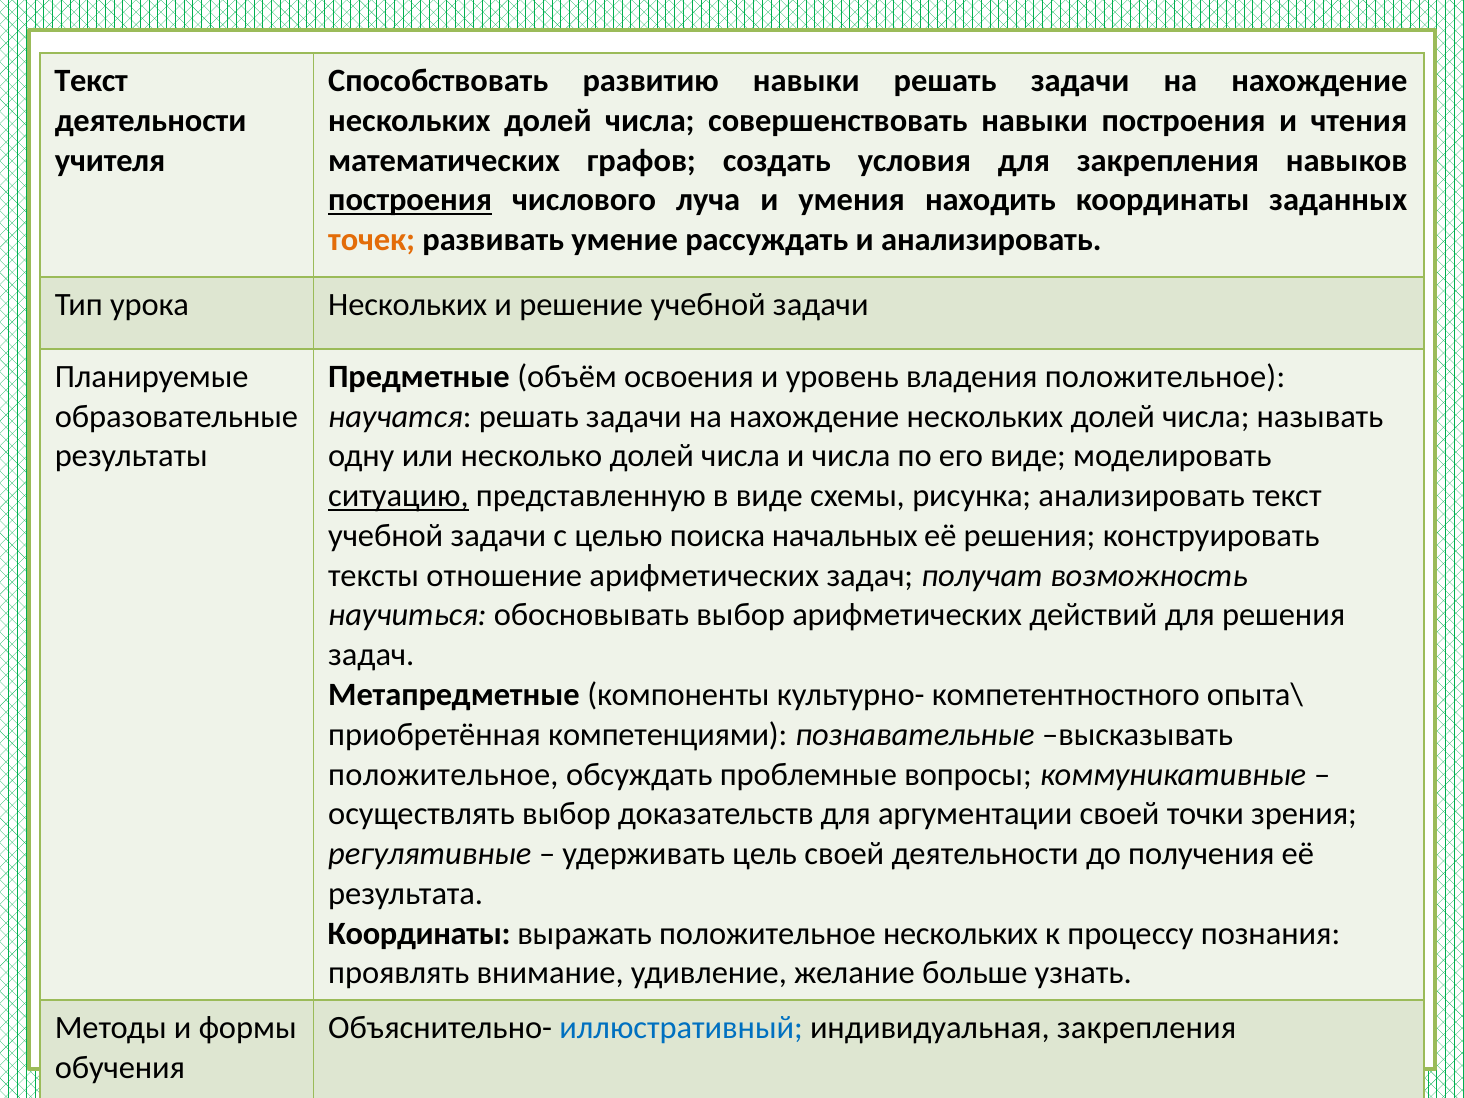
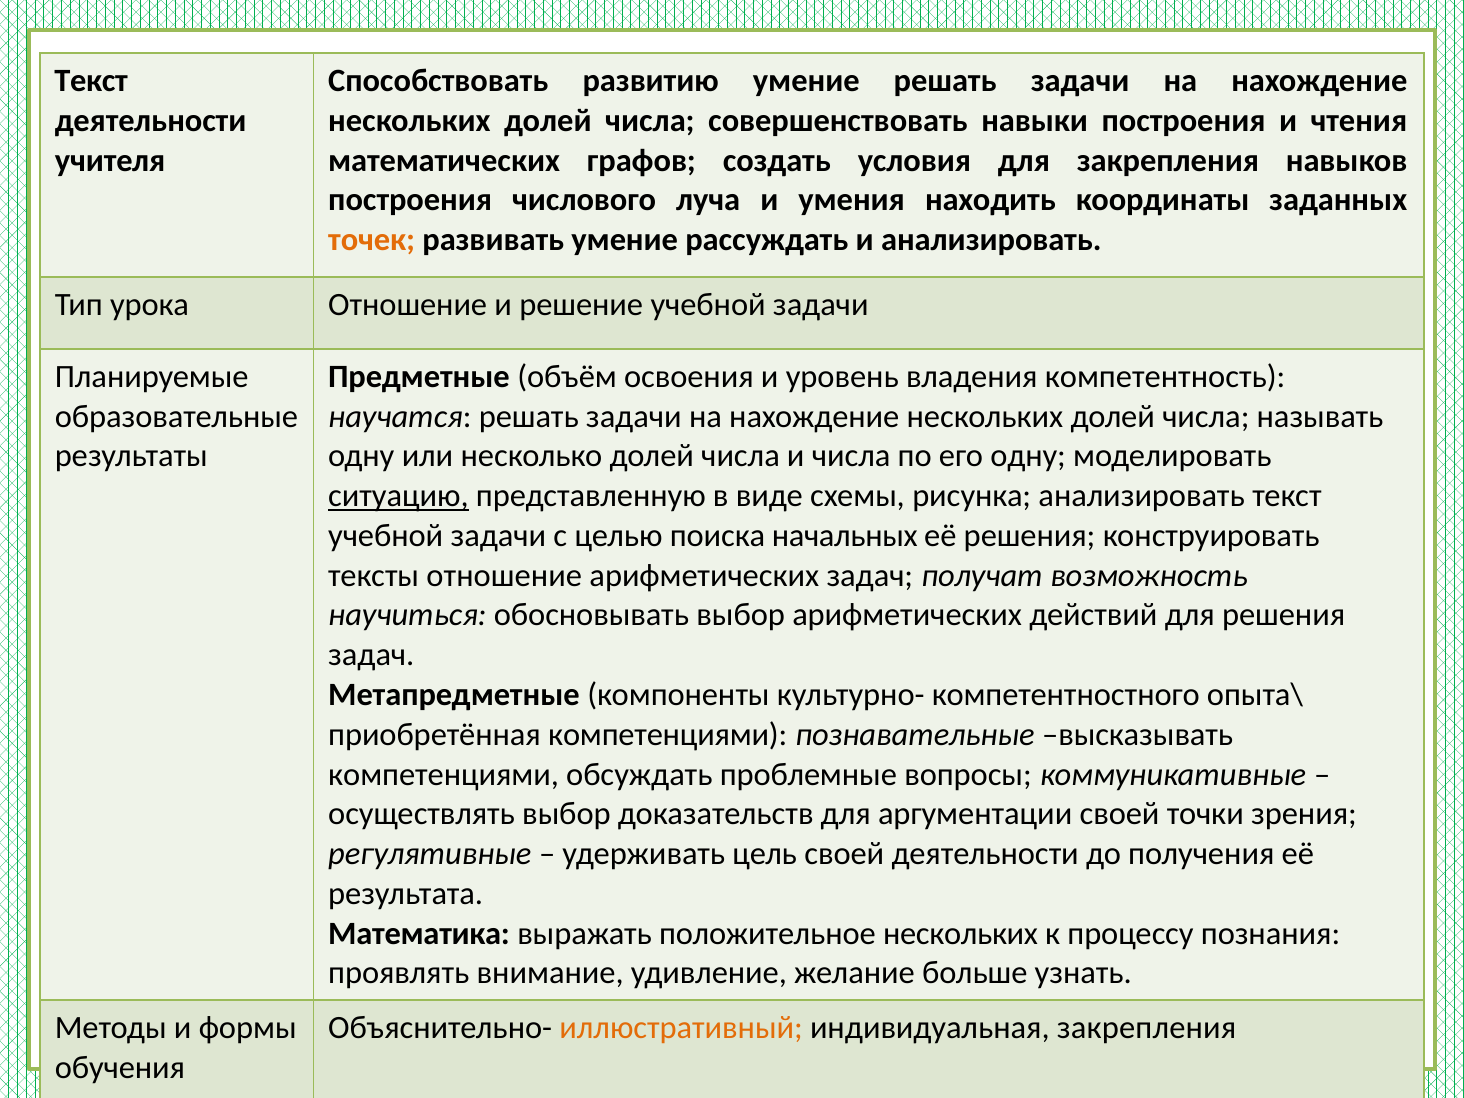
развитию навыки: навыки -> умение
построения at (410, 200) underline: present -> none
урока Нескольких: Нескольких -> Отношение
владения положительное: положительное -> компетентность
его виде: виде -> одну
положительное at (443, 774): положительное -> компетенциями
Координаты at (419, 933): Координаты -> Математика
иллюстративный colour: blue -> orange
